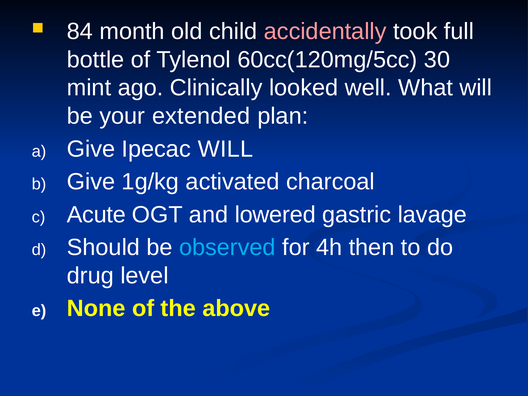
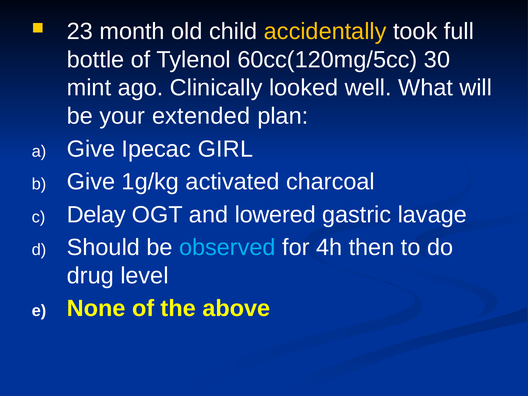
84: 84 -> 23
accidentally colour: pink -> yellow
Ipecac WILL: WILL -> GIRL
Acute: Acute -> Delay
